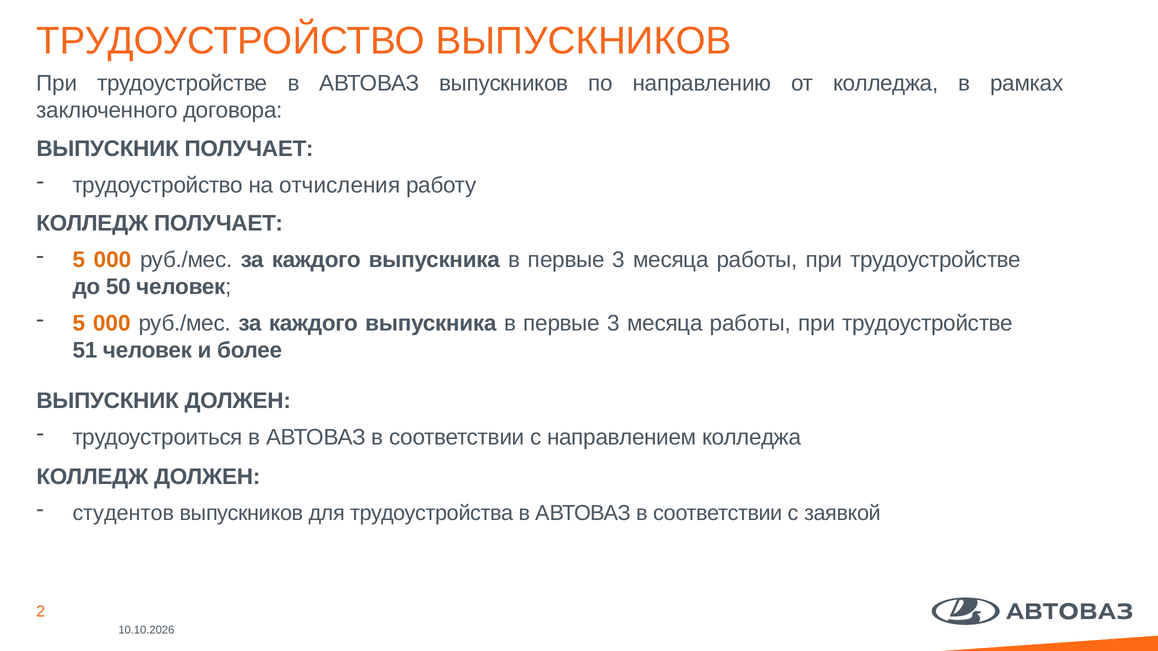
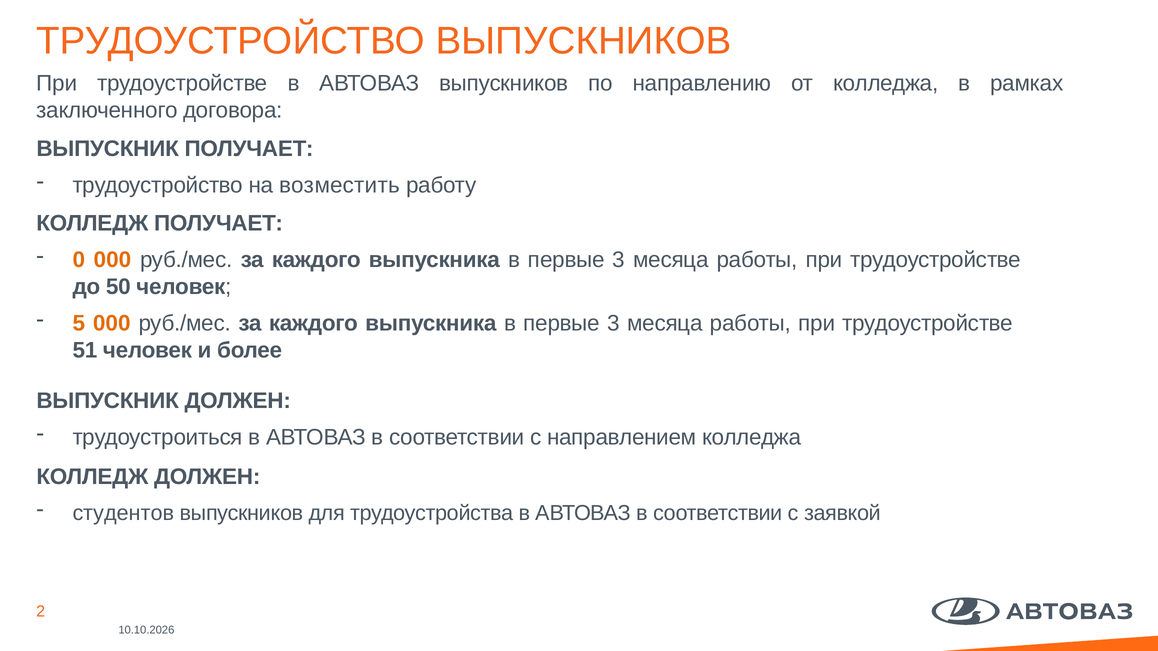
отчисления: отчисления -> возместить
5 at (79, 260): 5 -> 0
